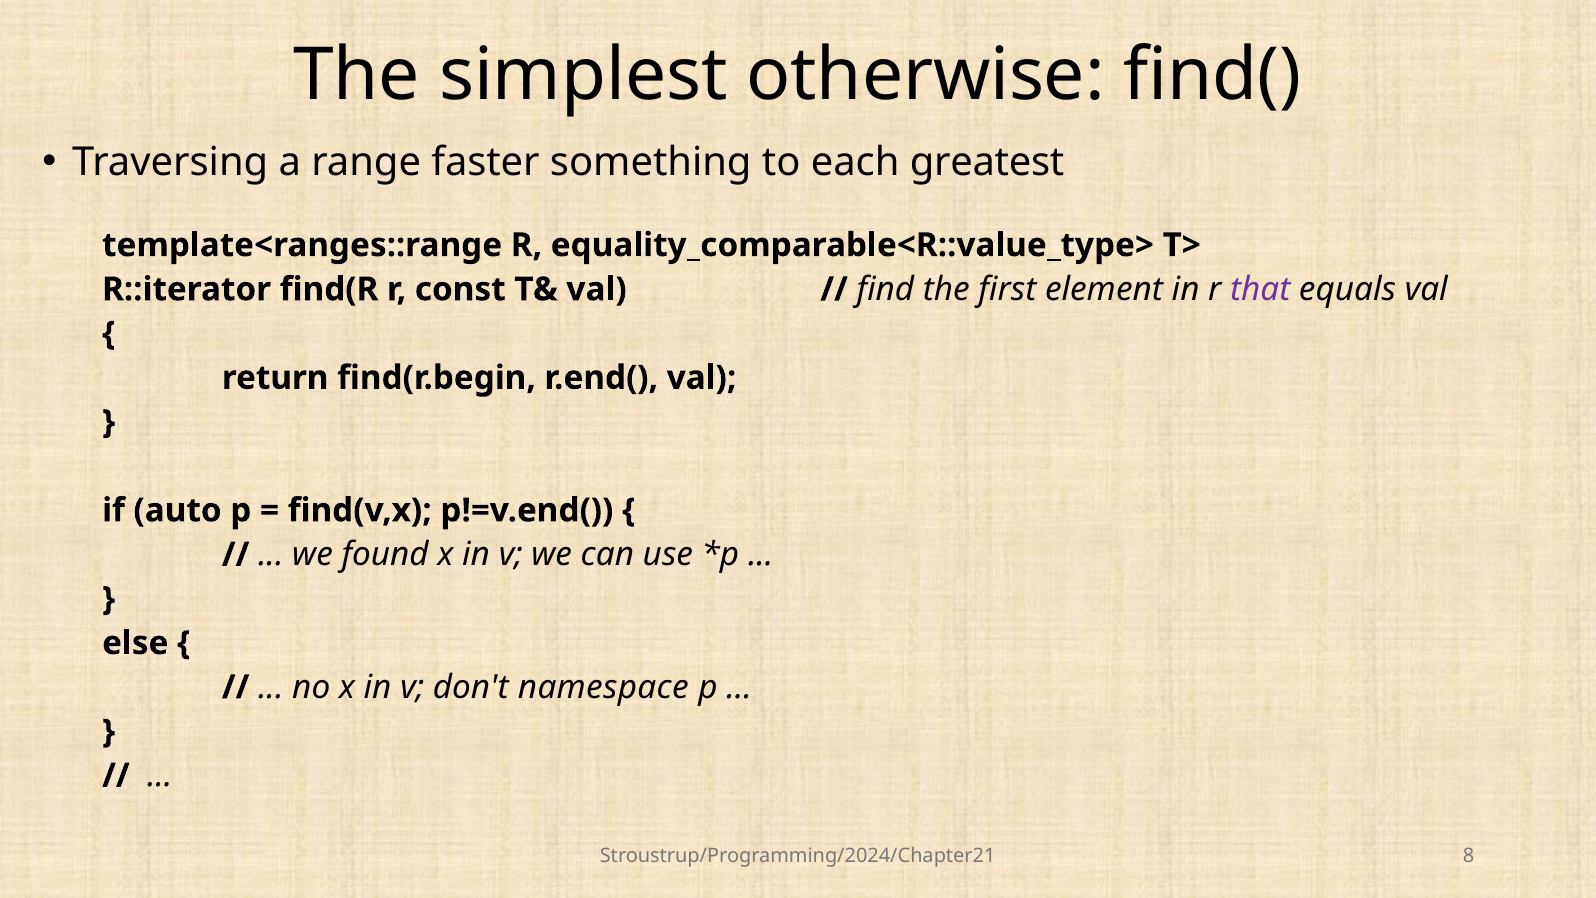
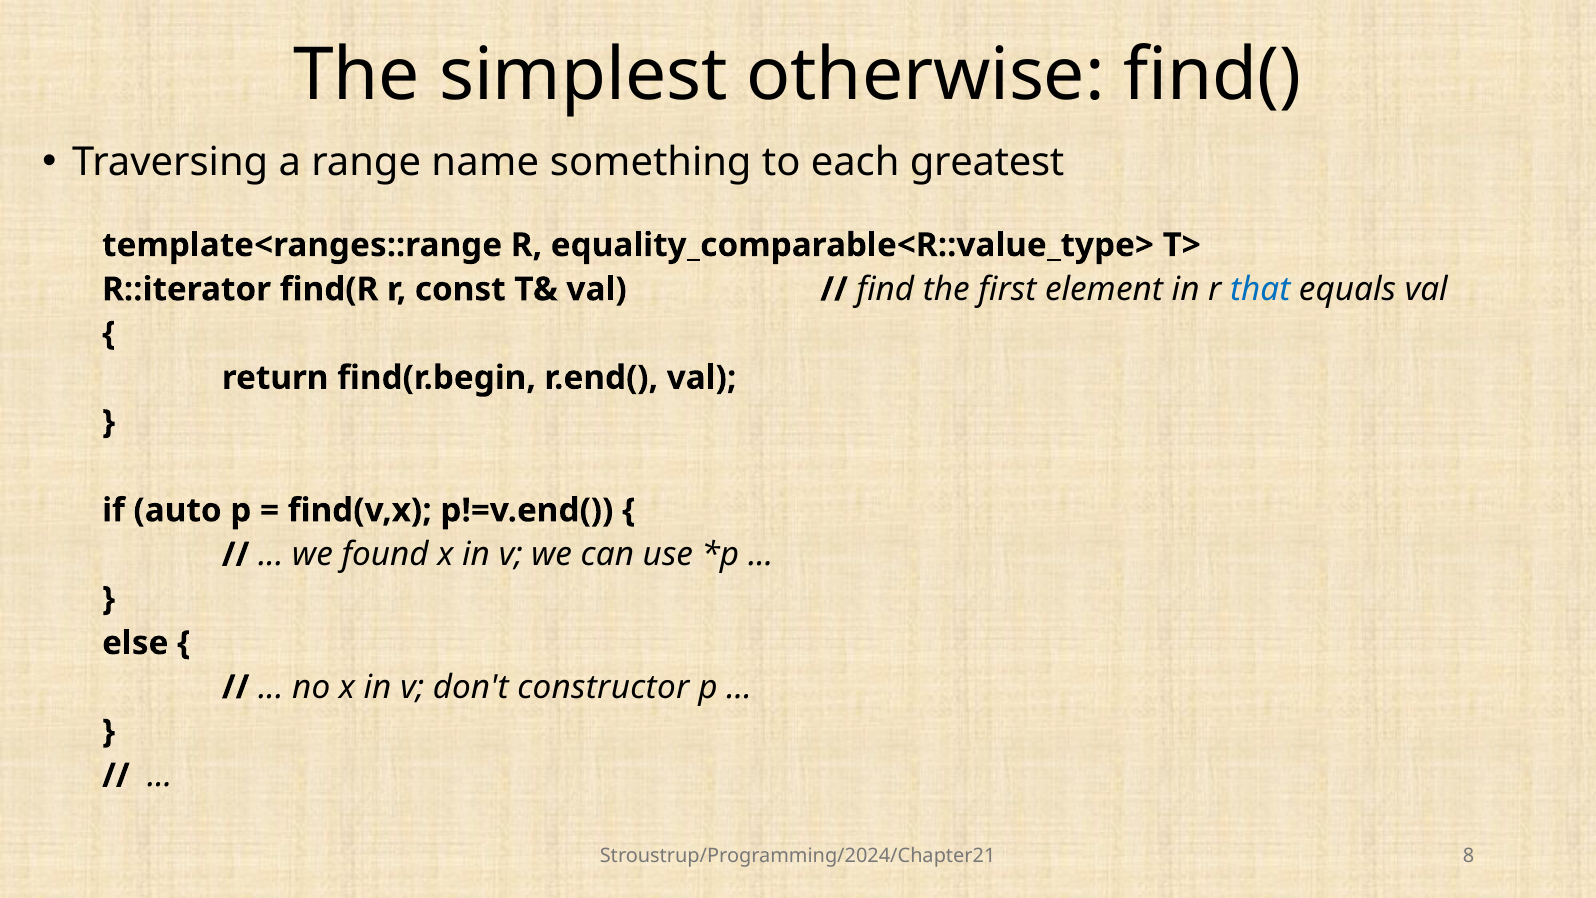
faster: faster -> name
that colour: purple -> blue
namespace: namespace -> constructor
